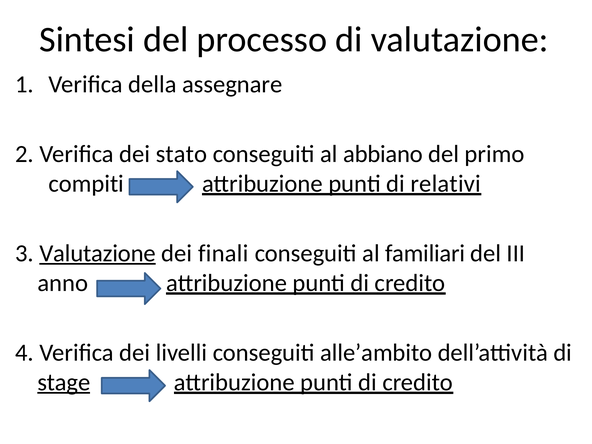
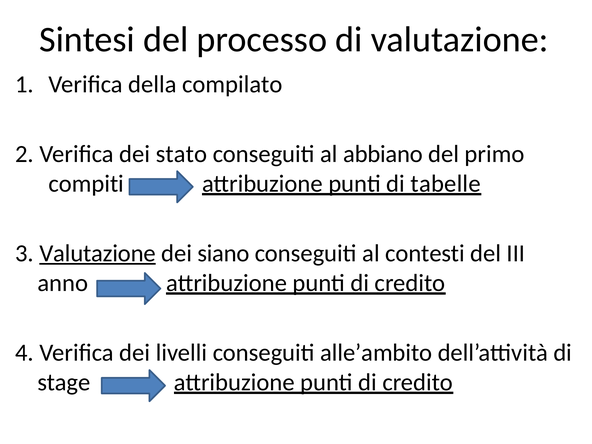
assegnare: assegnare -> compilato
relativi: relativi -> tabelle
finali: finali -> siano
familiari: familiari -> contesti
stage underline: present -> none
